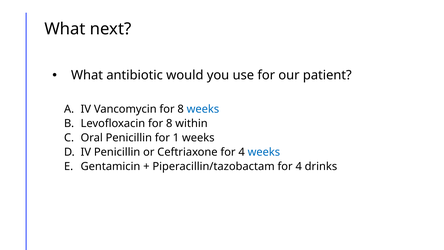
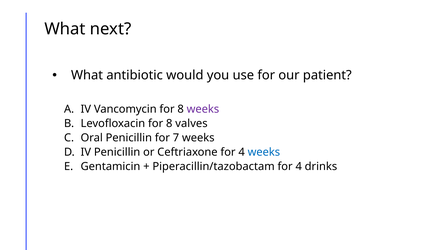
weeks at (203, 109) colour: blue -> purple
within: within -> valves
1: 1 -> 7
